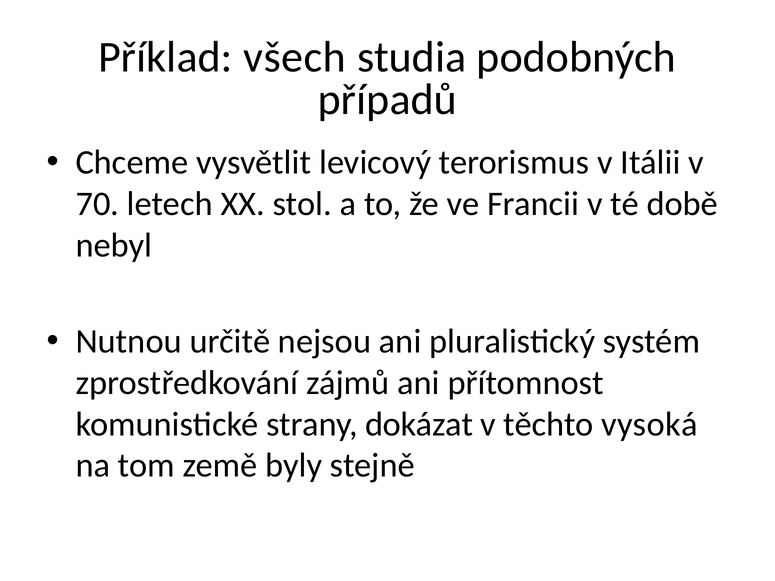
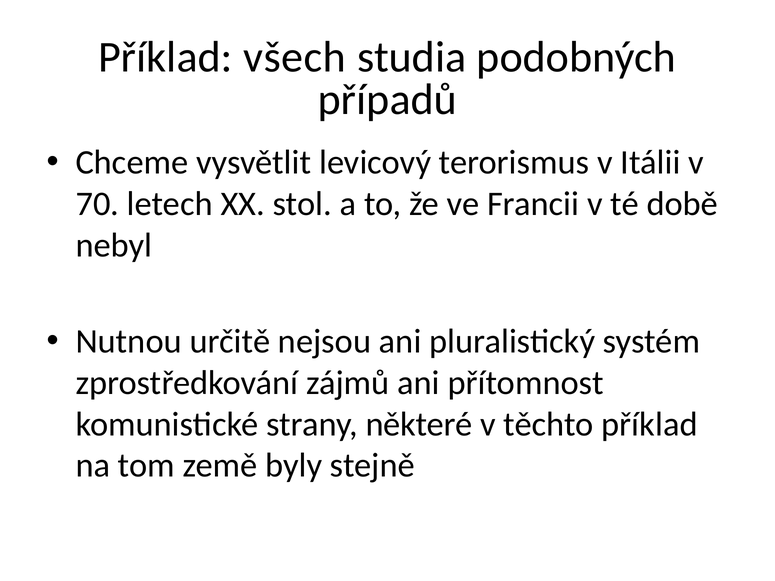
dokázat: dokázat -> některé
těchto vysoká: vysoká -> příklad
